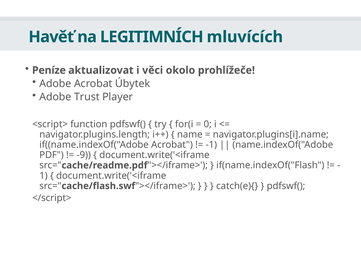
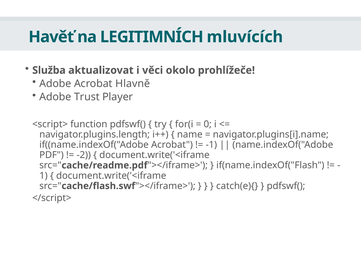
Peníze: Peníze -> Služba
Úbytek: Úbytek -> Hlavně
-9: -9 -> -2
